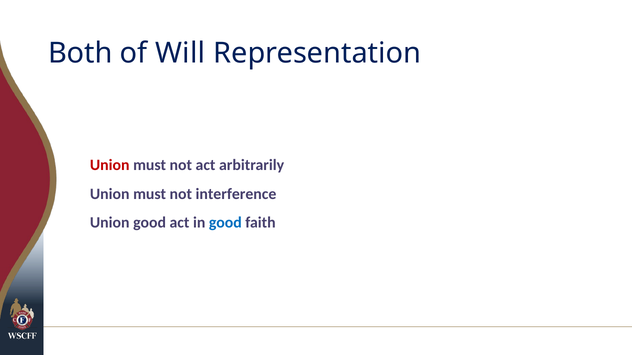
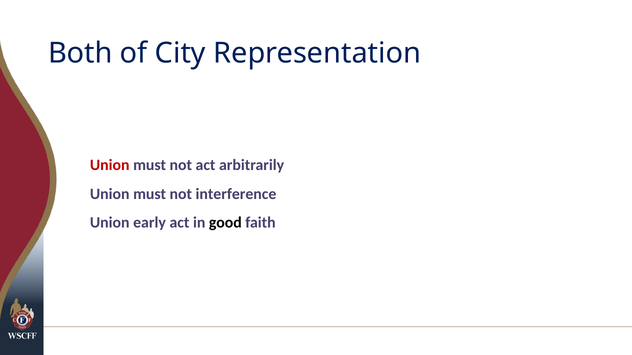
Will: Will -> City
Union good: good -> early
good at (225, 223) colour: blue -> black
